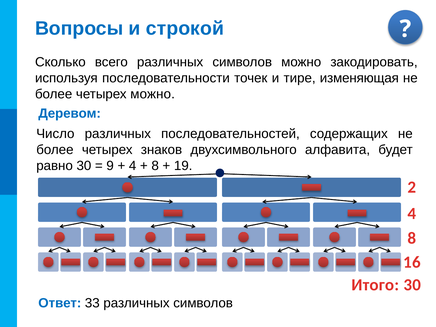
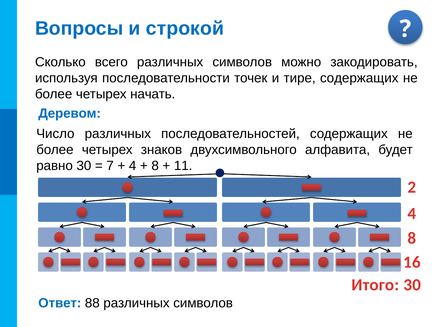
тире изменяющая: изменяющая -> содержащих
четырех можно: можно -> начать
9: 9 -> 7
19: 19 -> 11
33: 33 -> 88
